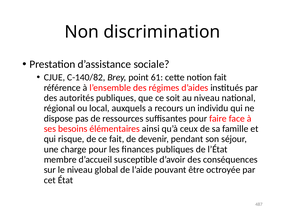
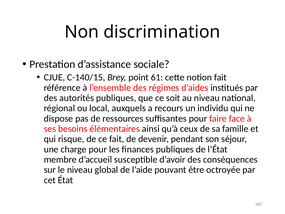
C-140/82: C-140/82 -> C-140/15
